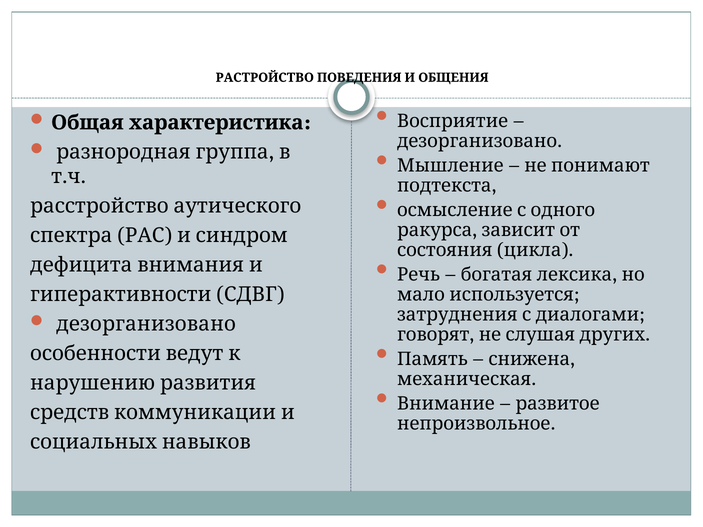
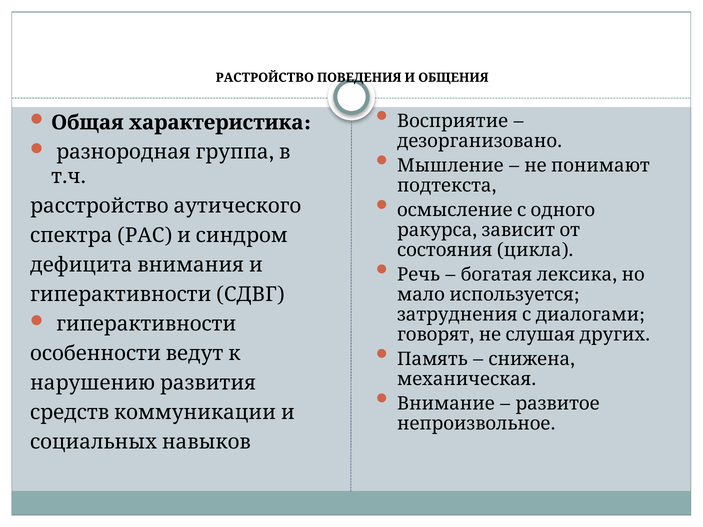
дезорганизовано at (146, 324): дезорганизовано -> гиперактивности
